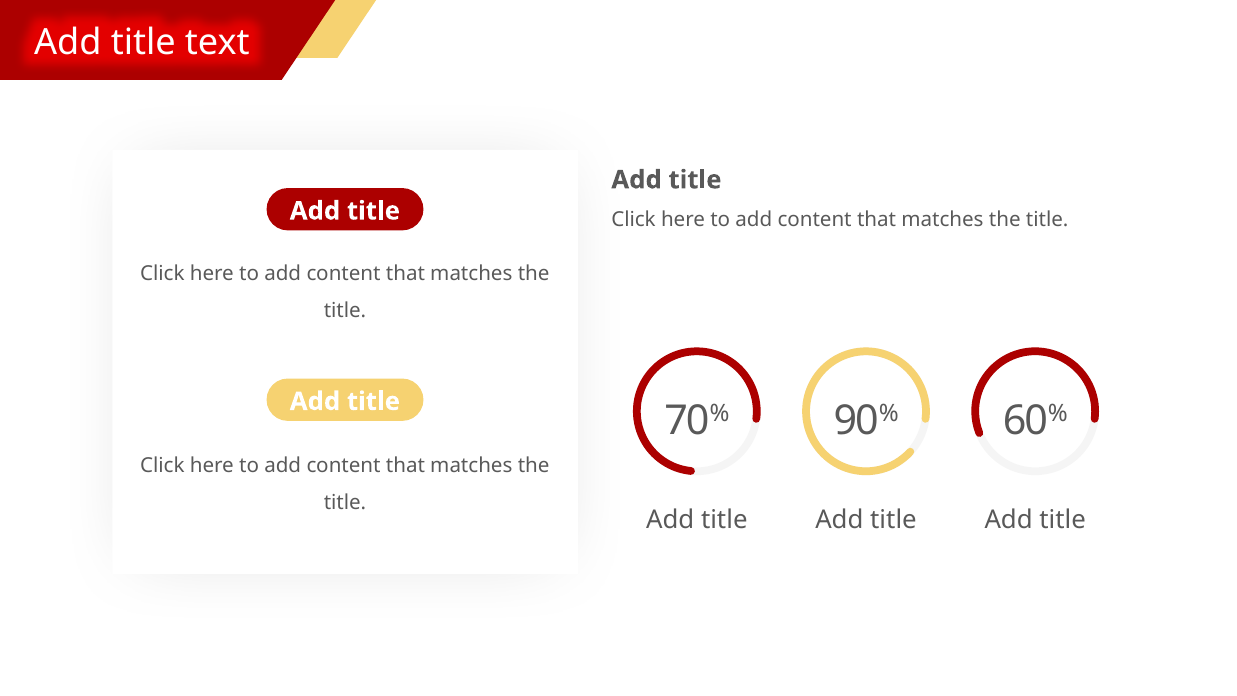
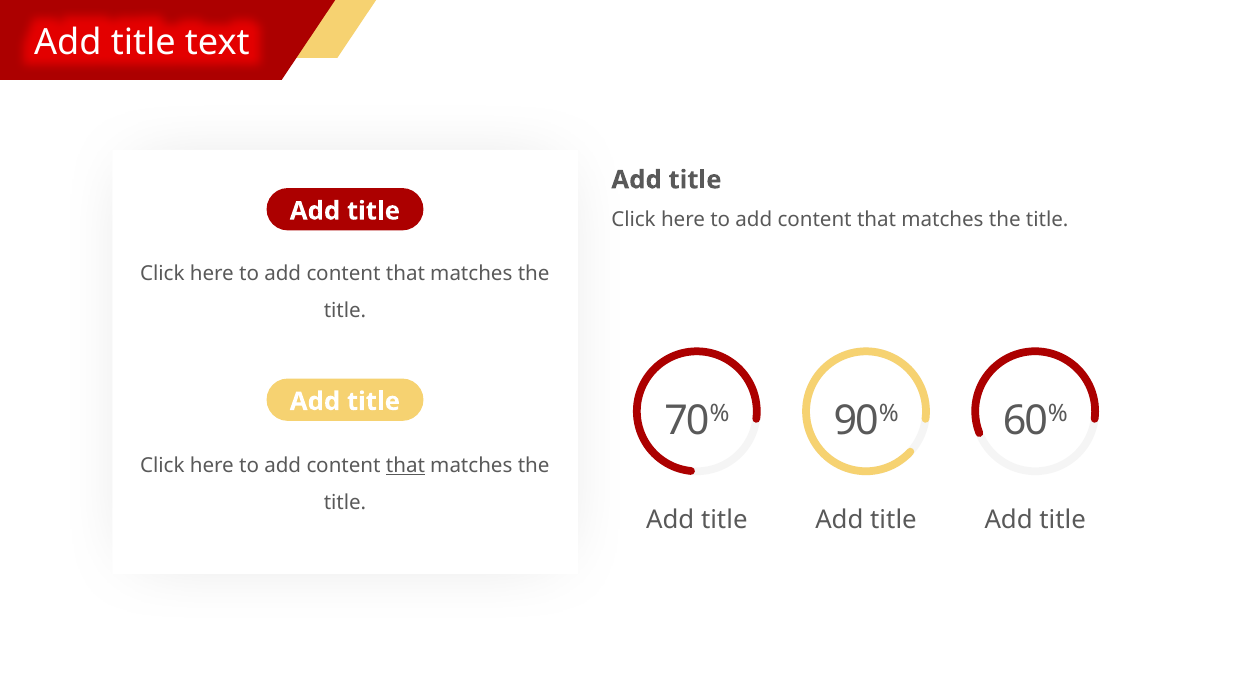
that at (405, 465) underline: none -> present
